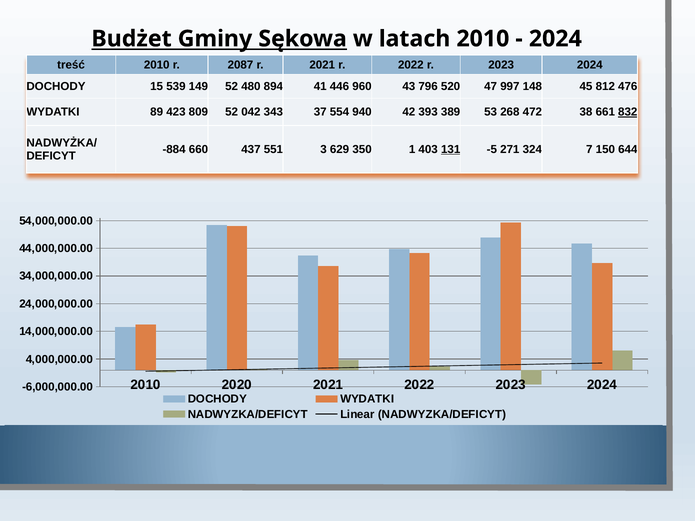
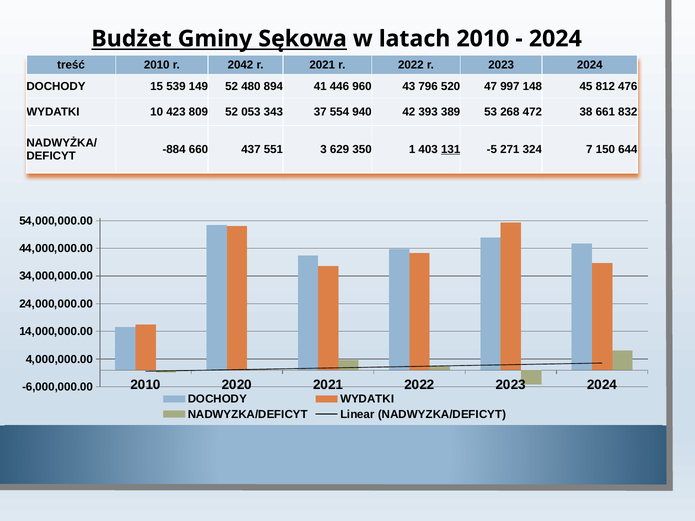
2087: 2087 -> 2042
89: 89 -> 10
042: 042 -> 053
832 underline: present -> none
